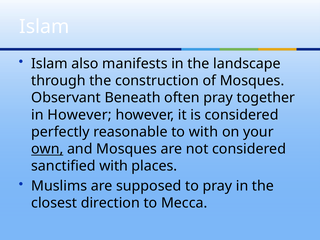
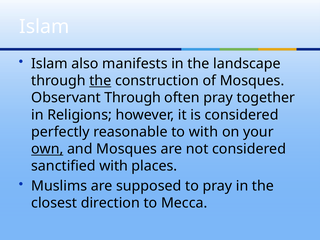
the at (100, 81) underline: none -> present
Observant Beneath: Beneath -> Through
in However: However -> Religions
